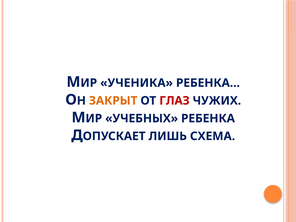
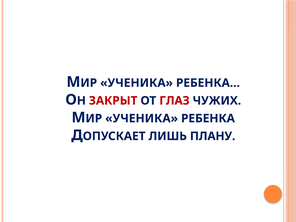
ЗАКРЫТ colour: orange -> red
УЧЕБНЫХ at (142, 118): УЧЕБНЫХ -> УЧЕНИКА
СХЕМА: СХЕМА -> ПЛАНУ
